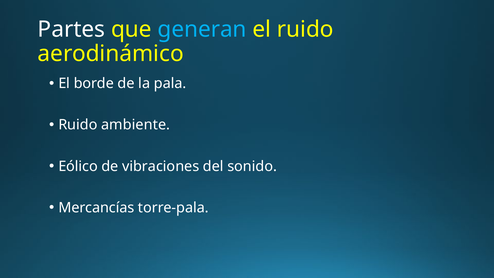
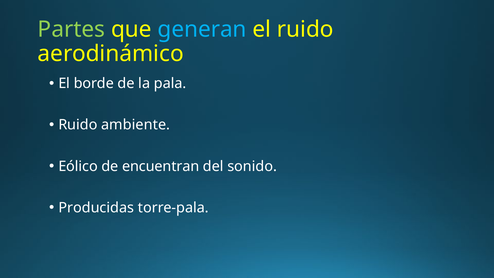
Partes colour: white -> light green
vibraciones: vibraciones -> encuentran
Mercancías: Mercancías -> Producidas
